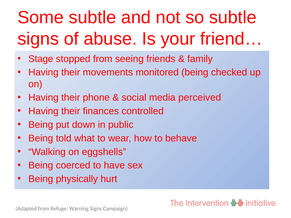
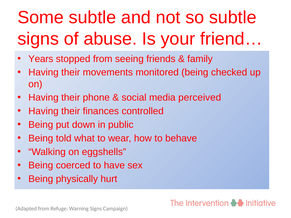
Stage: Stage -> Years
